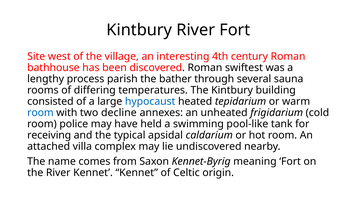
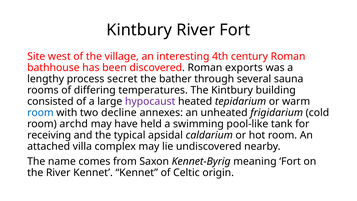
swiftest: swiftest -> exports
parish: parish -> secret
hypocaust colour: blue -> purple
police: police -> archd
